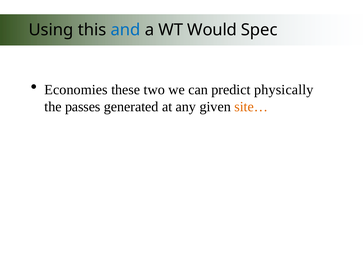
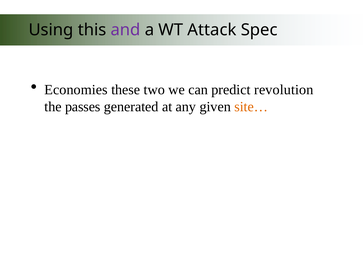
and colour: blue -> purple
Would: Would -> Attack
physically: physically -> revolution
